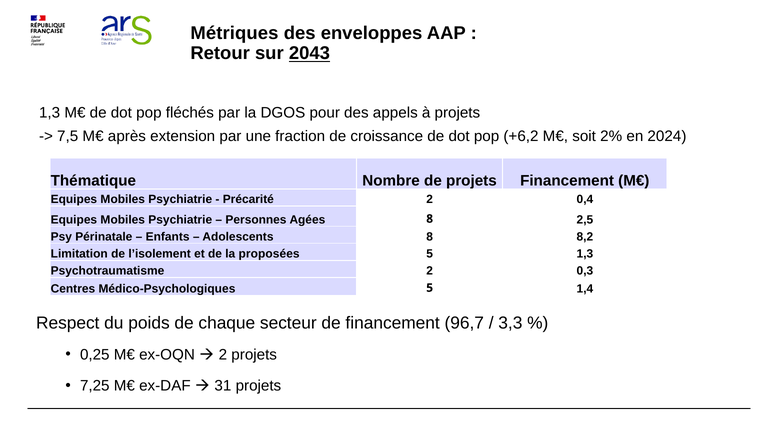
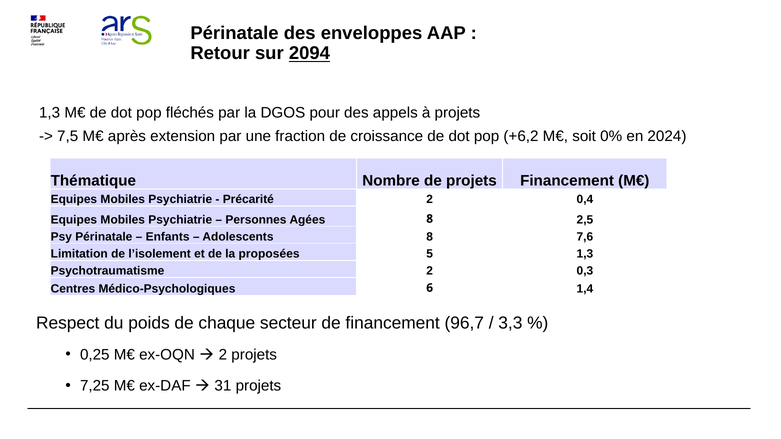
Métriques at (234, 33): Métriques -> Périnatale
2043: 2043 -> 2094
2%: 2% -> 0%
8,2: 8,2 -> 7,6
Médico-Psychologiques 5: 5 -> 6
